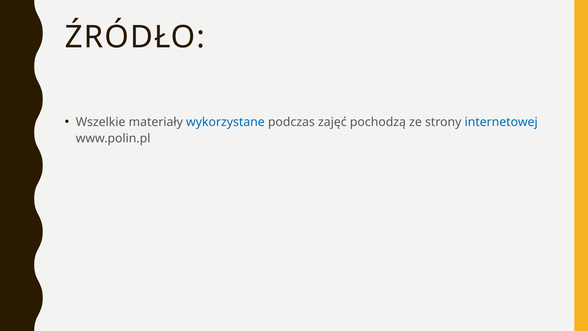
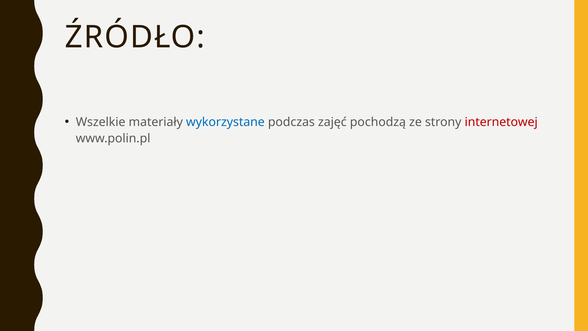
internetowej colour: blue -> red
